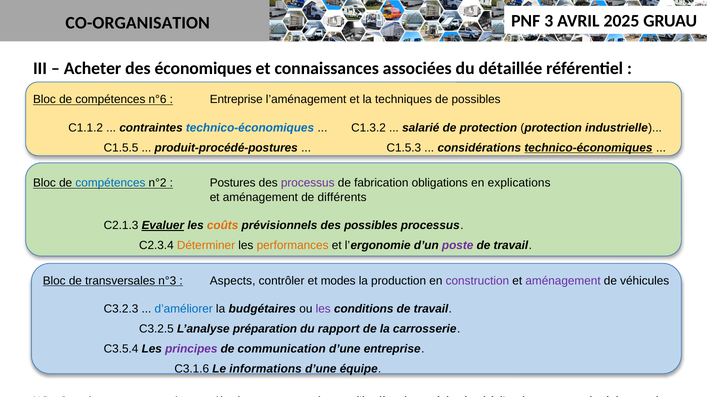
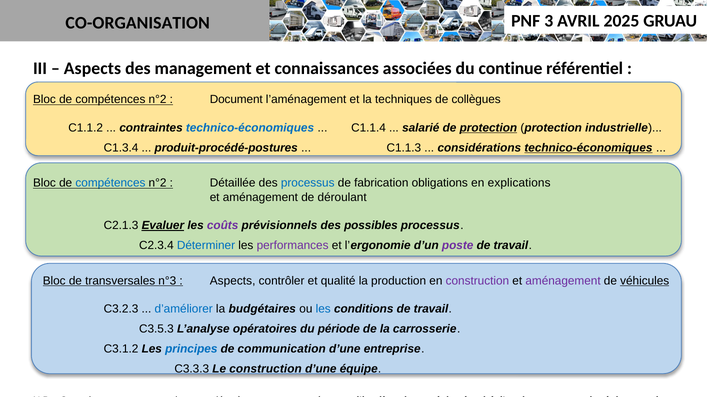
Acheter at (93, 68): Acheter -> Aspects
économiques: économiques -> management
détaillée: détaillée -> continue
n°6 at (158, 100): n°6 -> n°2
Entreprise at (236, 100): Entreprise -> Document
de possibles: possibles -> collègues
C1.3.2: C1.3.2 -> C1.1.4
protection at (488, 128) underline: none -> present
C1.5.5: C1.5.5 -> C1.3.4
C1.5.3: C1.5.3 -> C1.1.3
Postures: Postures -> Détaillée
processus at (308, 183) colour: purple -> blue
différents: différents -> déroulant
coûts colour: orange -> purple
Déterminer colour: orange -> blue
performances colour: orange -> purple
modes: modes -> qualité
véhicules underline: none -> present
les at (323, 310) colour: purple -> blue
C3.2.5: C3.2.5 -> C3.5.3
préparation: préparation -> opératoires
rapport: rapport -> période
C3.5.4: C3.5.4 -> C3.1.2
principes colour: purple -> blue
C3.1.6: C3.1.6 -> C3.3.3
Le informations: informations -> construction
